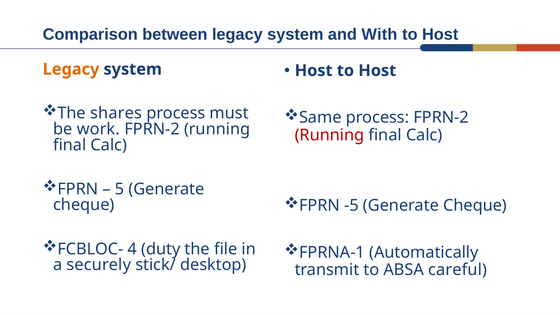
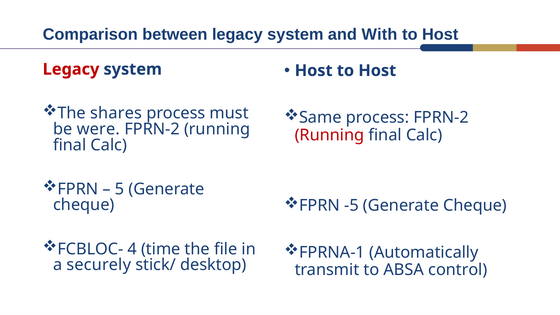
Legacy at (71, 69) colour: orange -> red
work: work -> were
duty: duty -> time
careful: careful -> control
